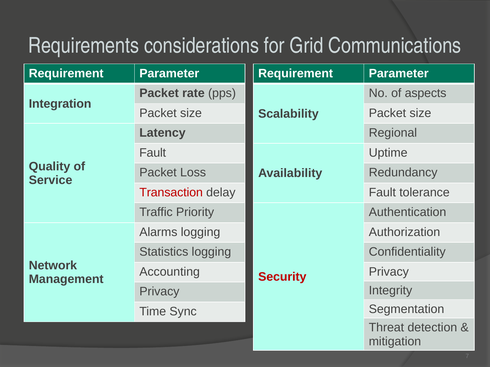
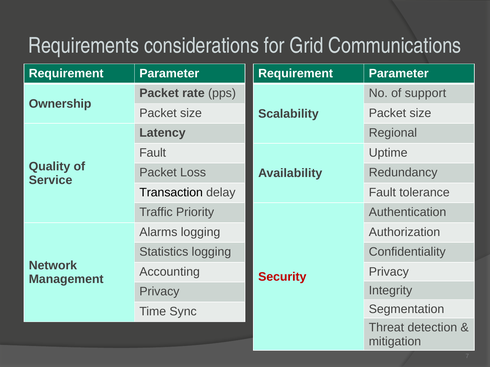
aspects: aspects -> support
Integration: Integration -> Ownership
Transaction colour: red -> black
